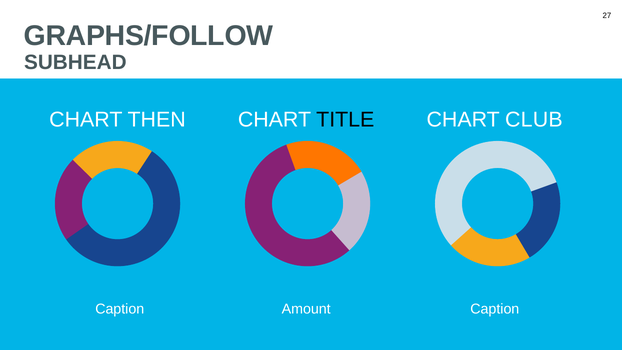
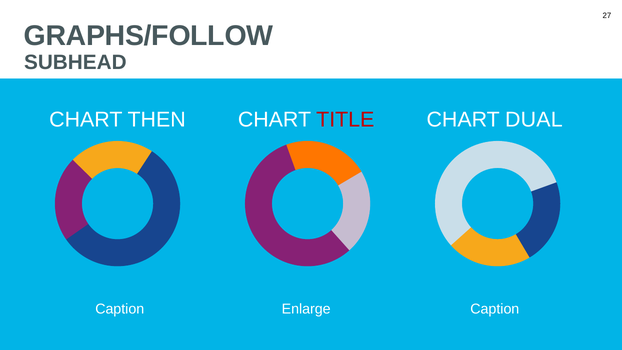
TITLE colour: black -> red
CLUB: CLUB -> DUAL
Amount: Amount -> Enlarge
